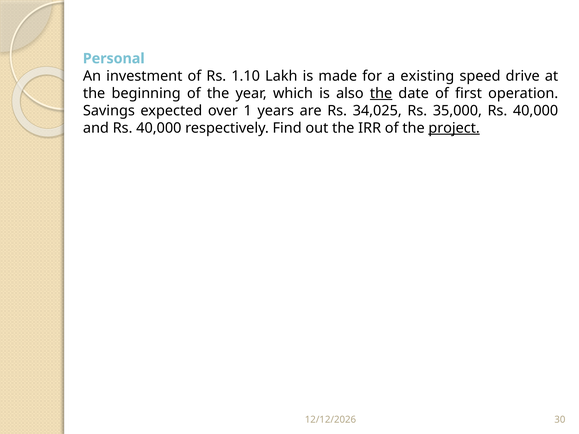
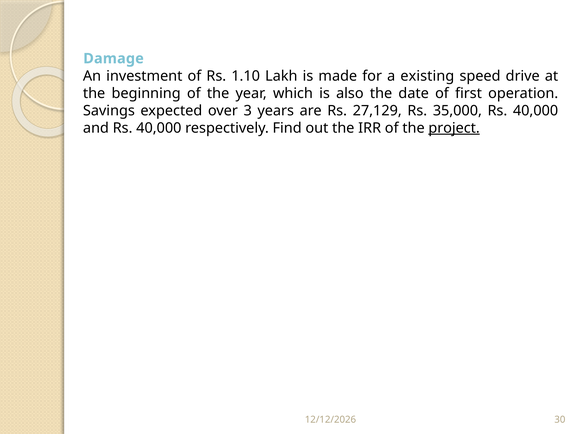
Personal: Personal -> Damage
the at (381, 93) underline: present -> none
1: 1 -> 3
34,025: 34,025 -> 27,129
